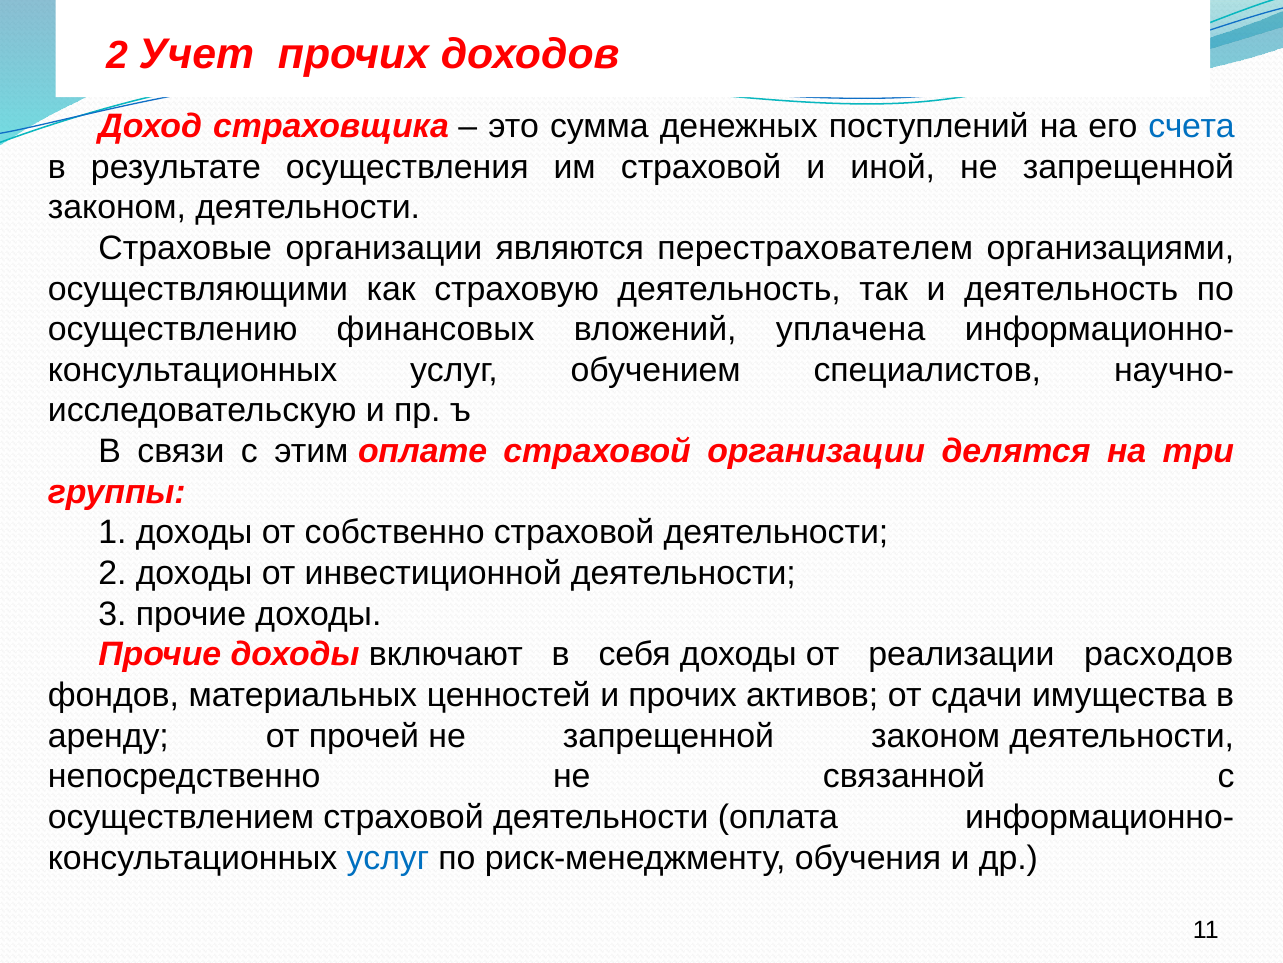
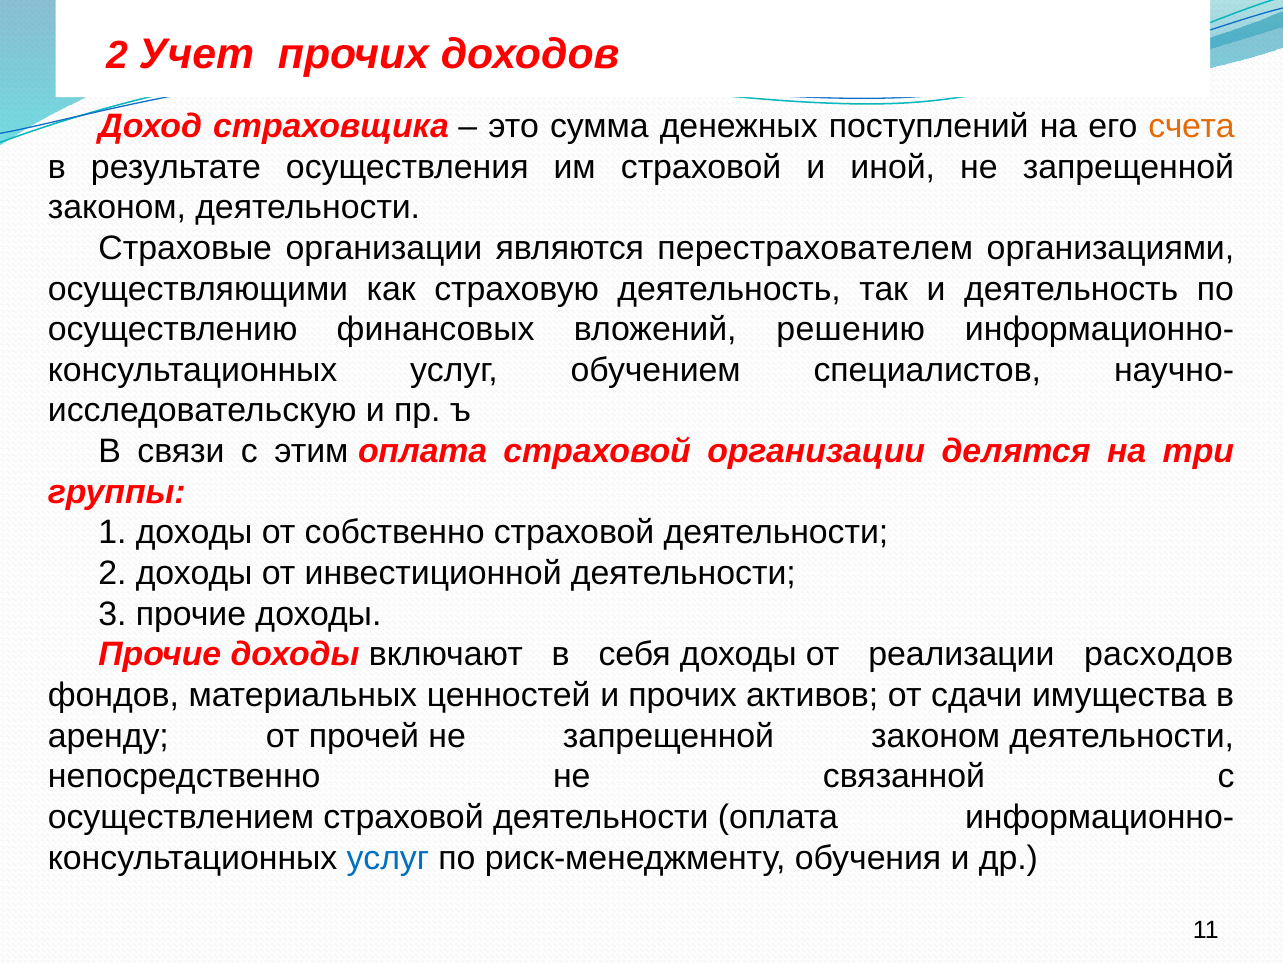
счета colour: blue -> orange
уплачена: уплачена -> решению
этим оплате: оплате -> оплата
